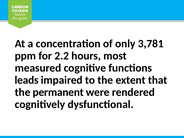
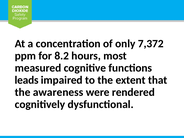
3,781: 3,781 -> 7,372
2.2: 2.2 -> 8.2
permanent: permanent -> awareness
